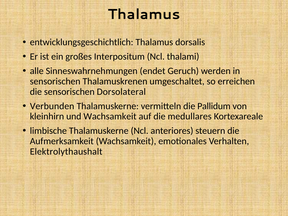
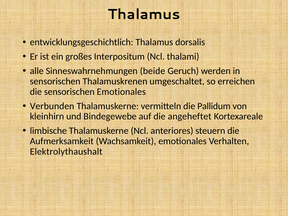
endet: endet -> beide
sensorischen Dorsolateral: Dorsolateral -> Emotionales
und Wachsamkeit: Wachsamkeit -> Bindegewebe
medullares: medullares -> angeheftet
